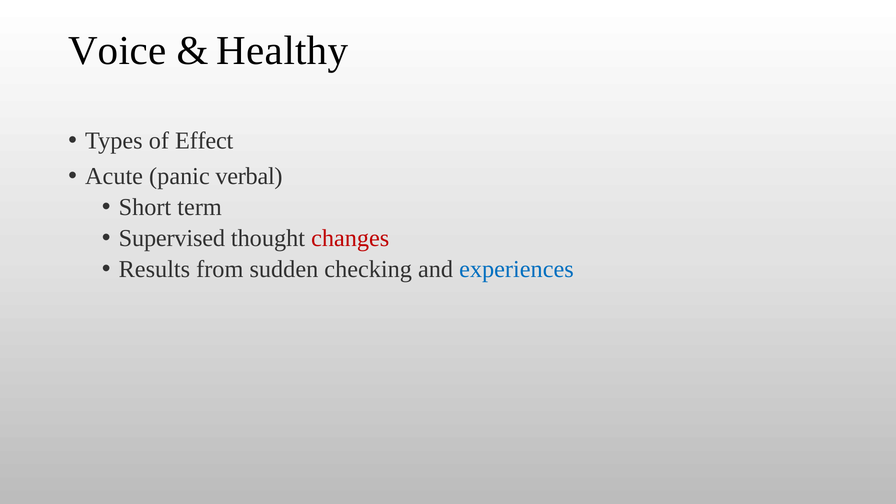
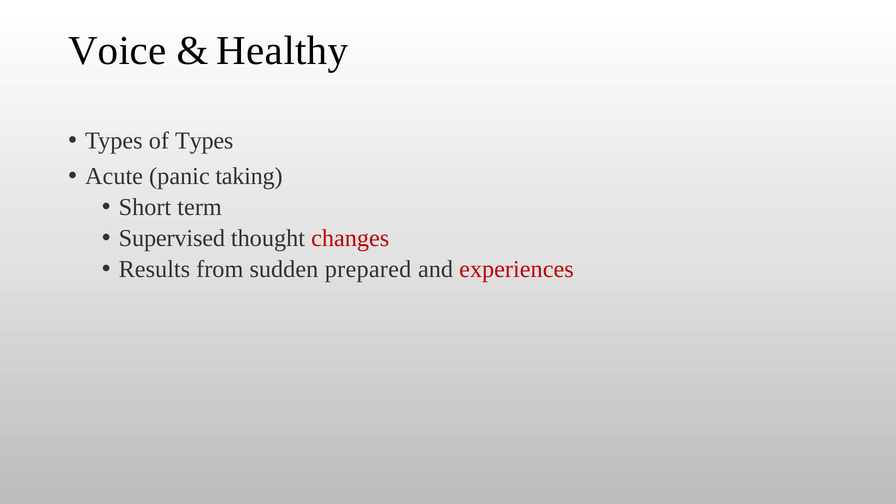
of Effect: Effect -> Types
verbal: verbal -> taking
checking: checking -> prepared
experiences colour: blue -> red
